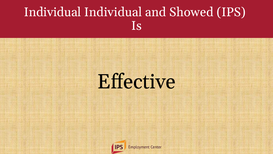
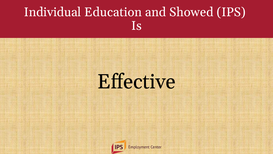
Individual Individual: Individual -> Education
